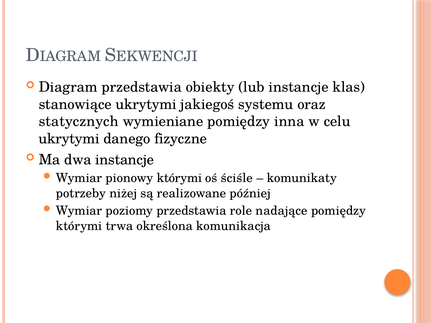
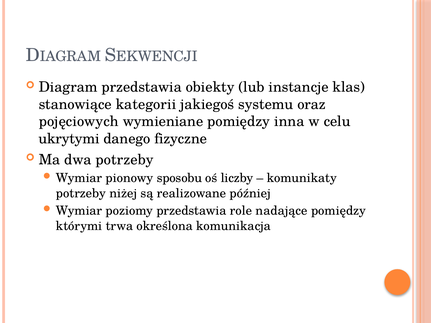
stanowiące ukrytymi: ukrytymi -> kategorii
statycznych: statycznych -> pojęciowych
dwa instancje: instancje -> potrzeby
pionowy którymi: którymi -> sposobu
ściśle: ściśle -> liczby
